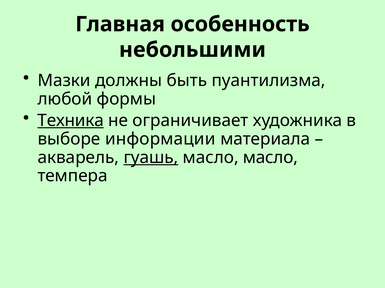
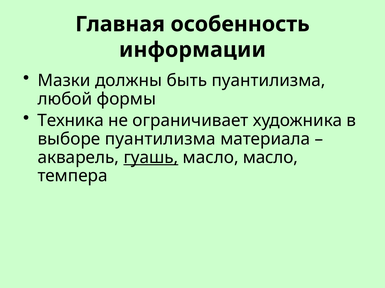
небольшими: небольшими -> информации
Техника underline: present -> none
выборе информации: информации -> пуантилизма
